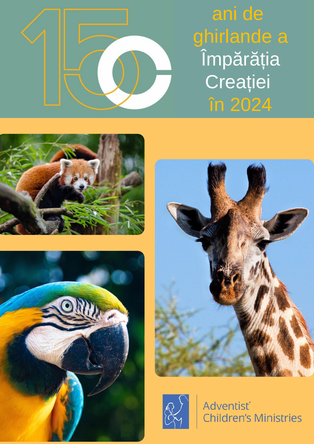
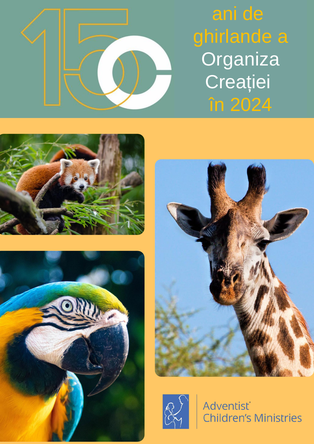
Împărăția: Împărăția -> Organiza
